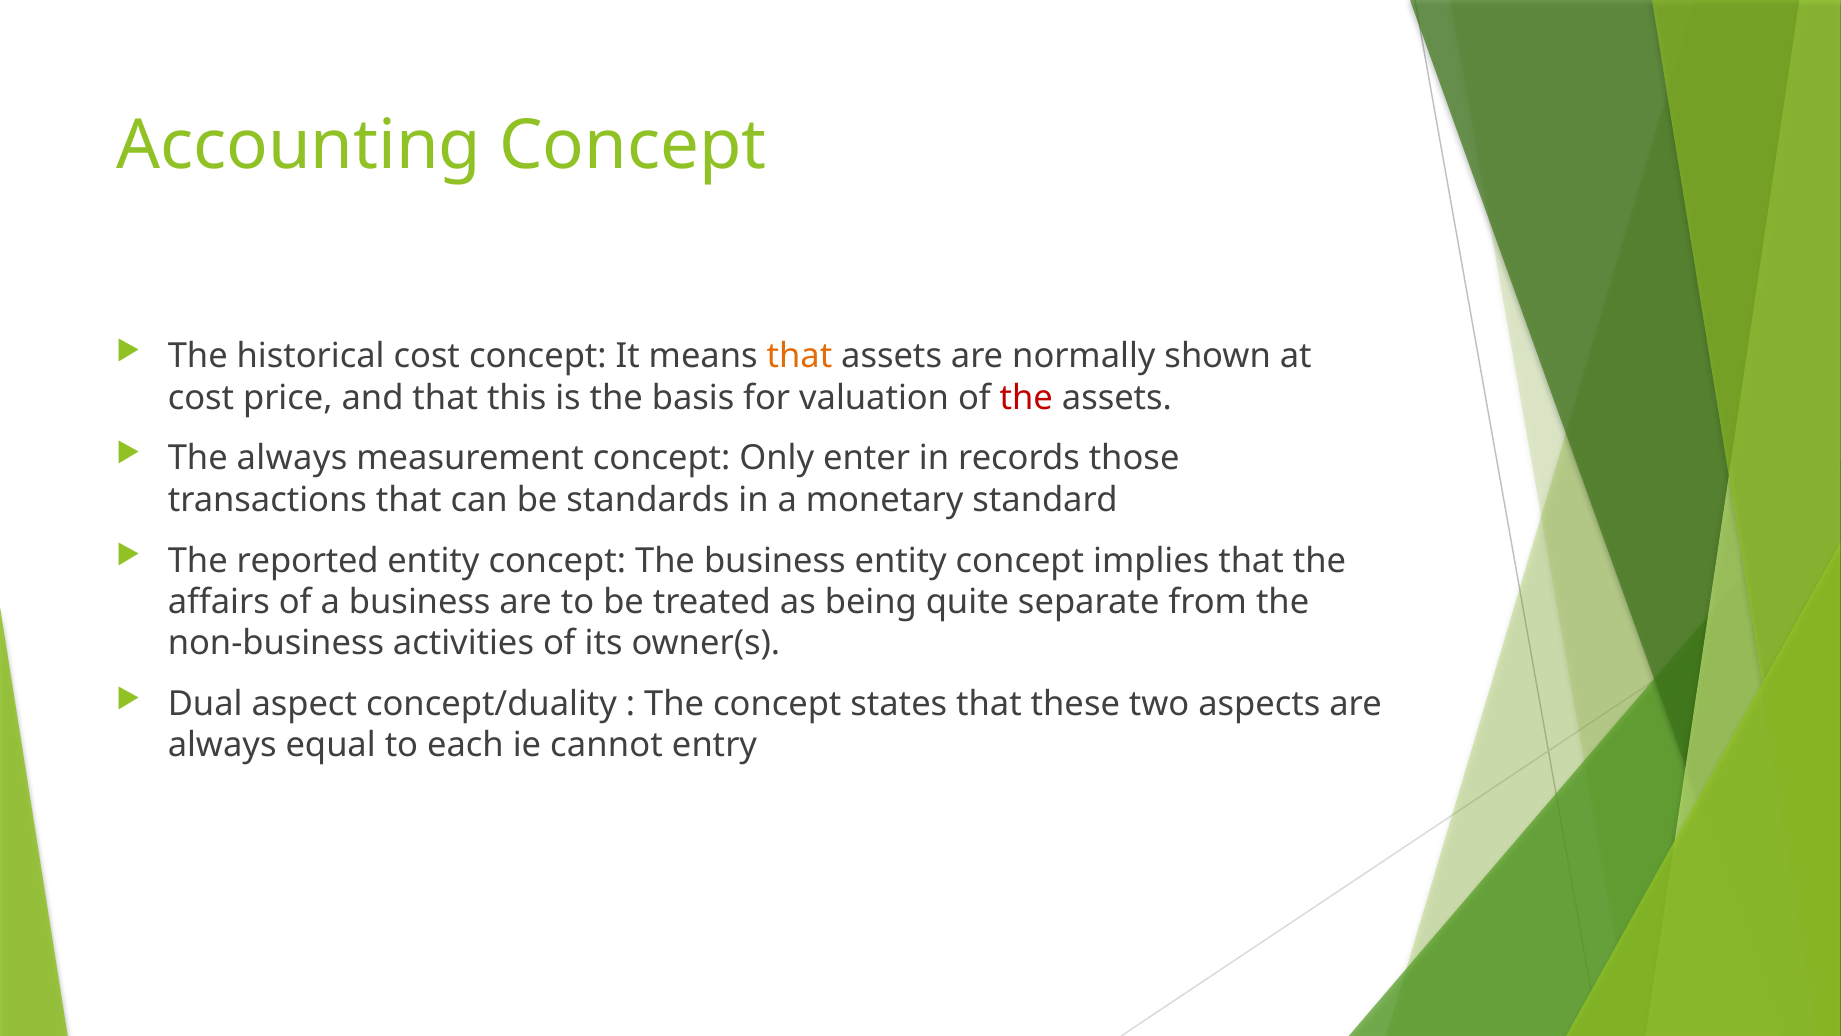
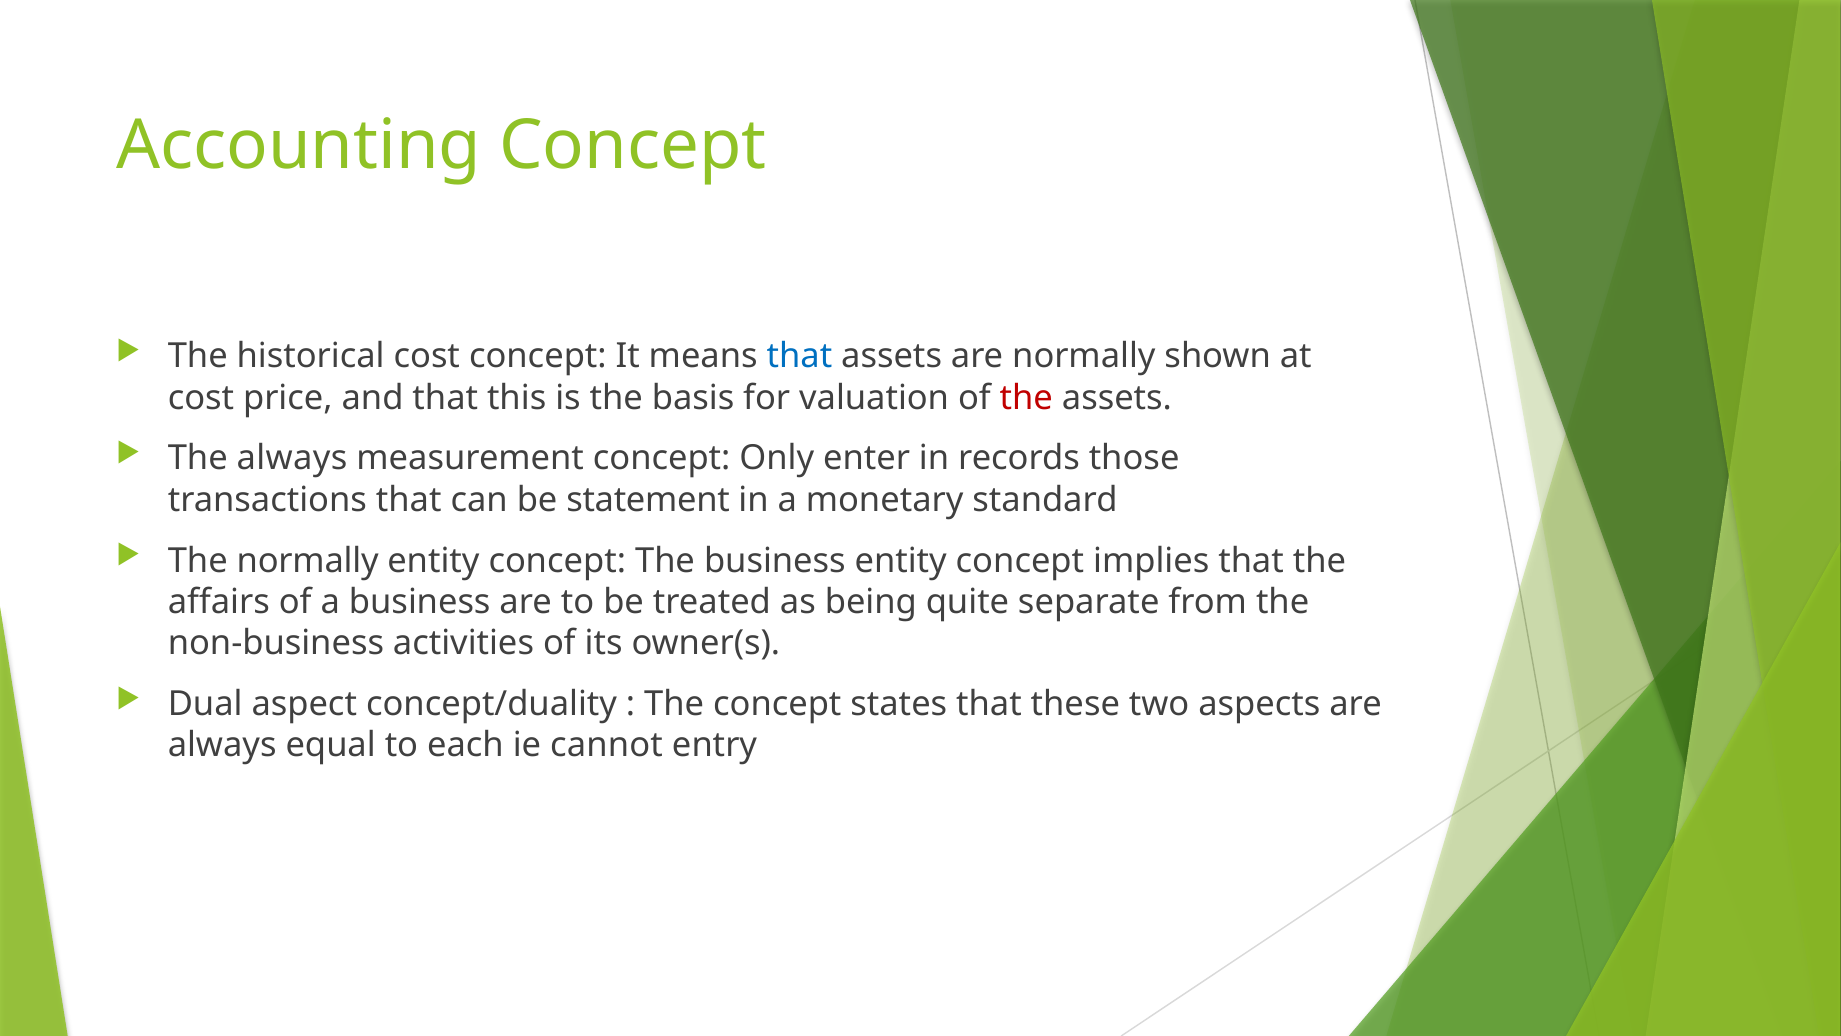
that at (799, 356) colour: orange -> blue
standards: standards -> statement
The reported: reported -> normally
